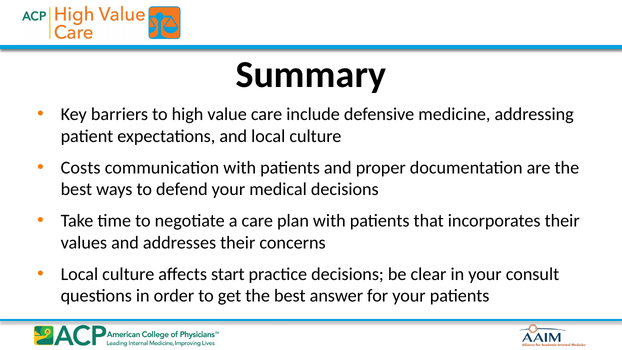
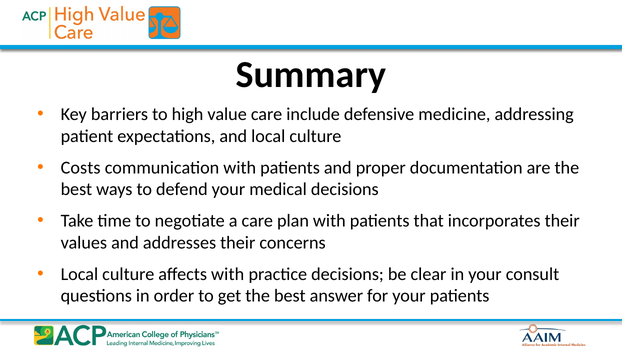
affects start: start -> with
